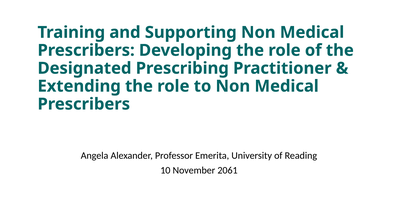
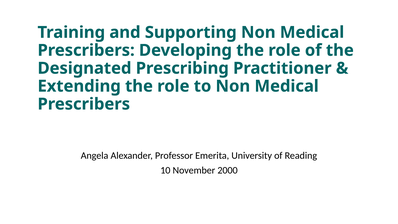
2061: 2061 -> 2000
